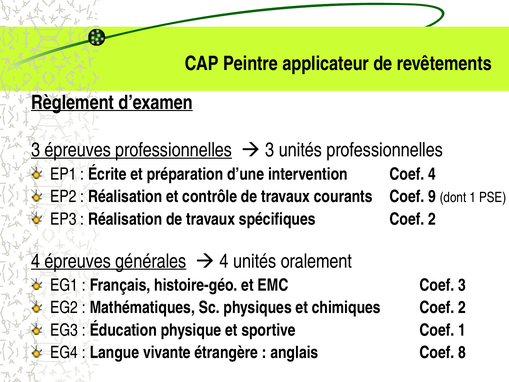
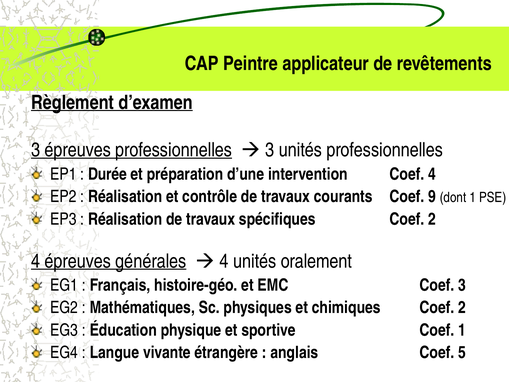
Écrite: Écrite -> Durée
8: 8 -> 5
